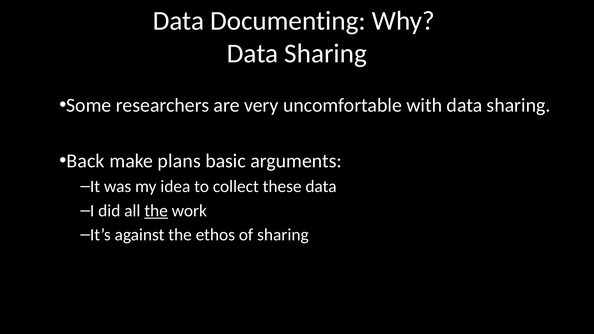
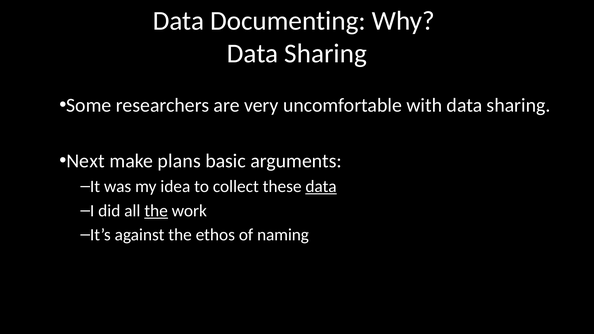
Back: Back -> Next
data at (321, 186) underline: none -> present
of sharing: sharing -> naming
